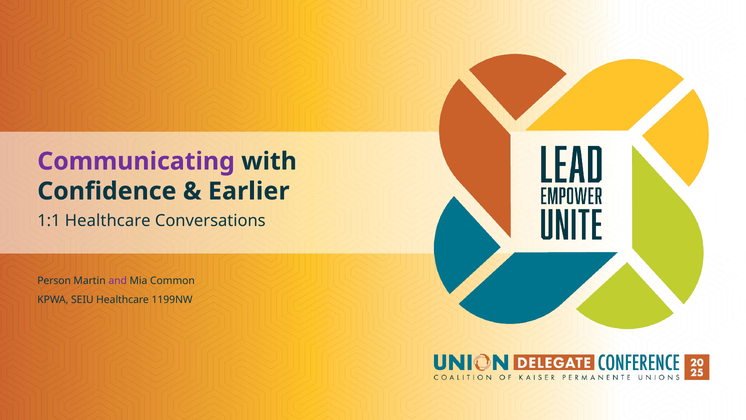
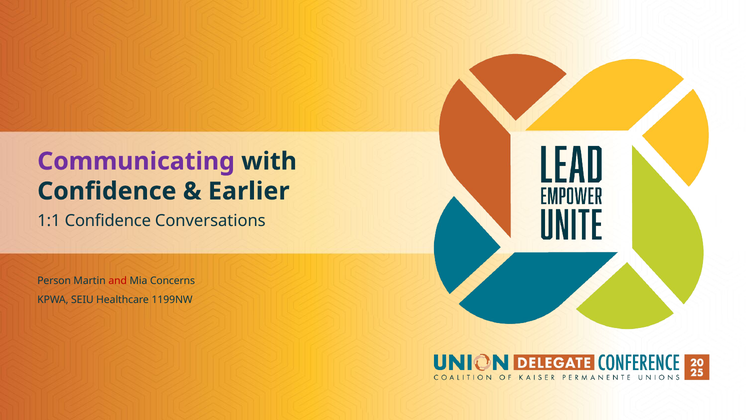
1:1 Healthcare: Healthcare -> Confidence
and colour: purple -> red
Common: Common -> Concerns
